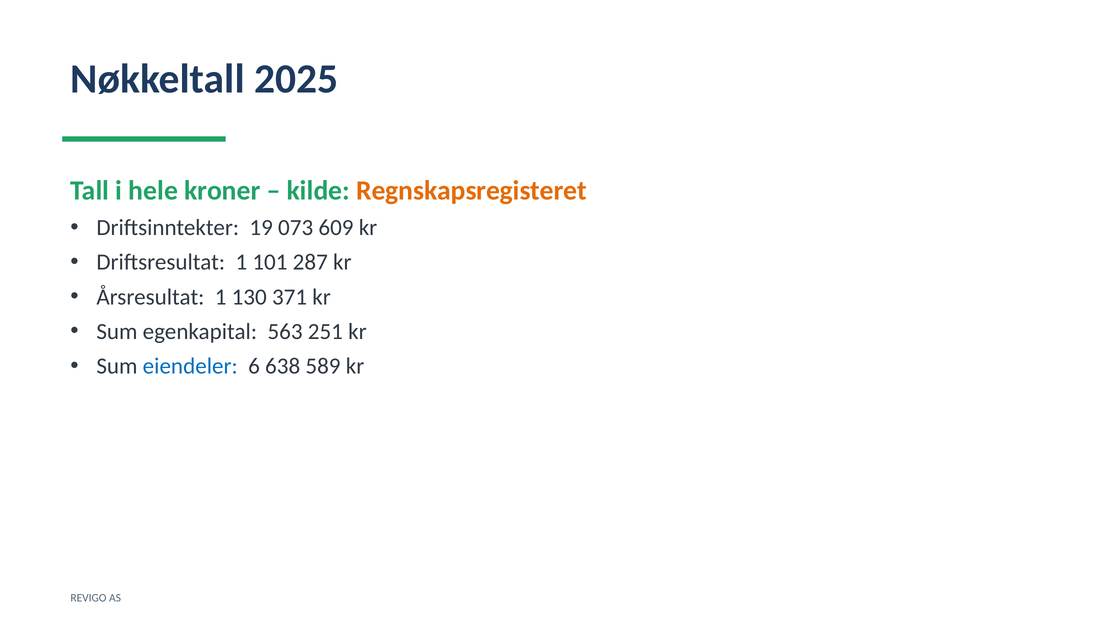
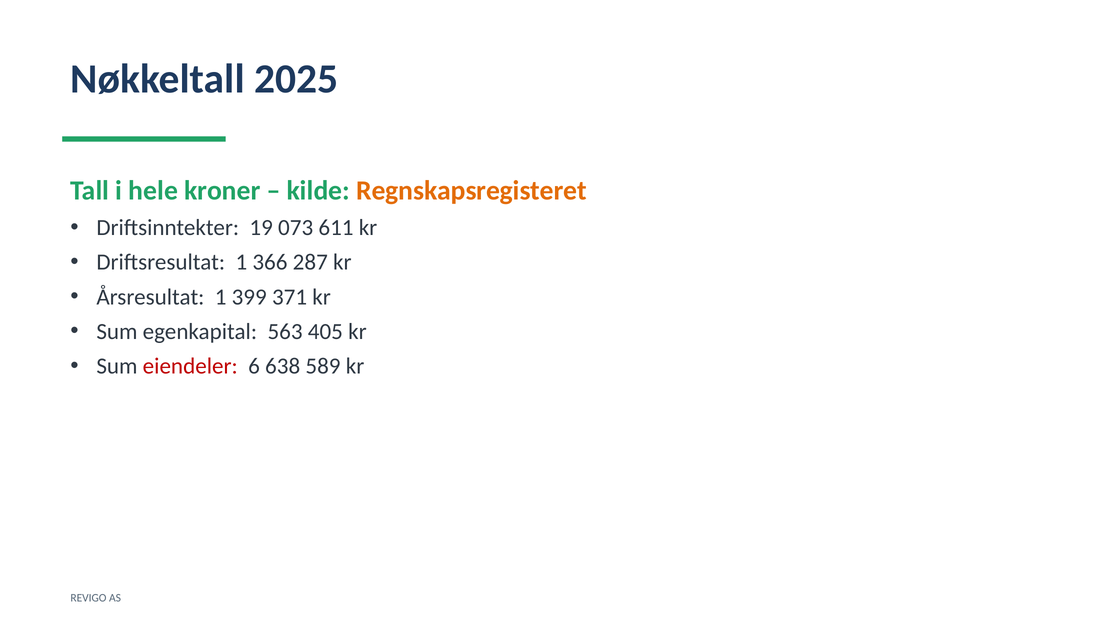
609: 609 -> 611
101: 101 -> 366
130: 130 -> 399
251: 251 -> 405
eiendeler colour: blue -> red
